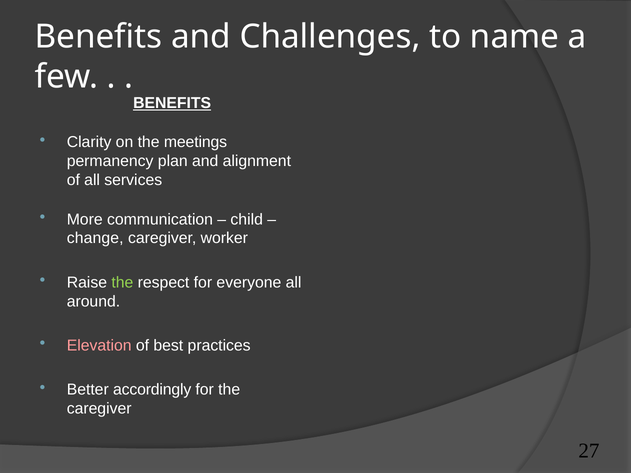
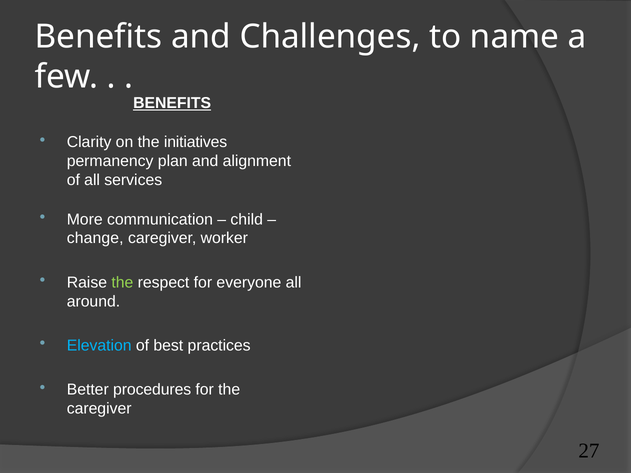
meetings: meetings -> initiatives
Elevation colour: pink -> light blue
accordingly: accordingly -> procedures
